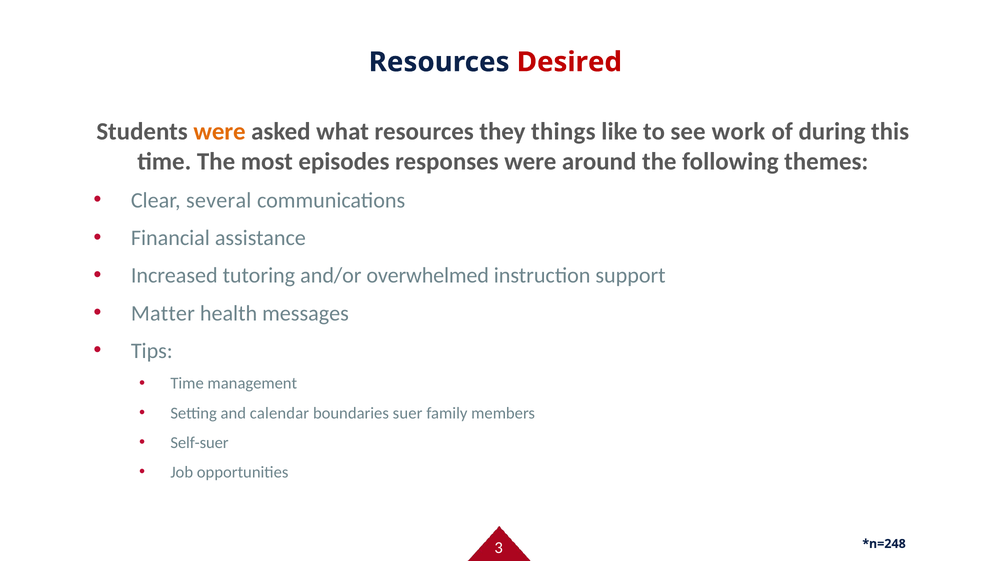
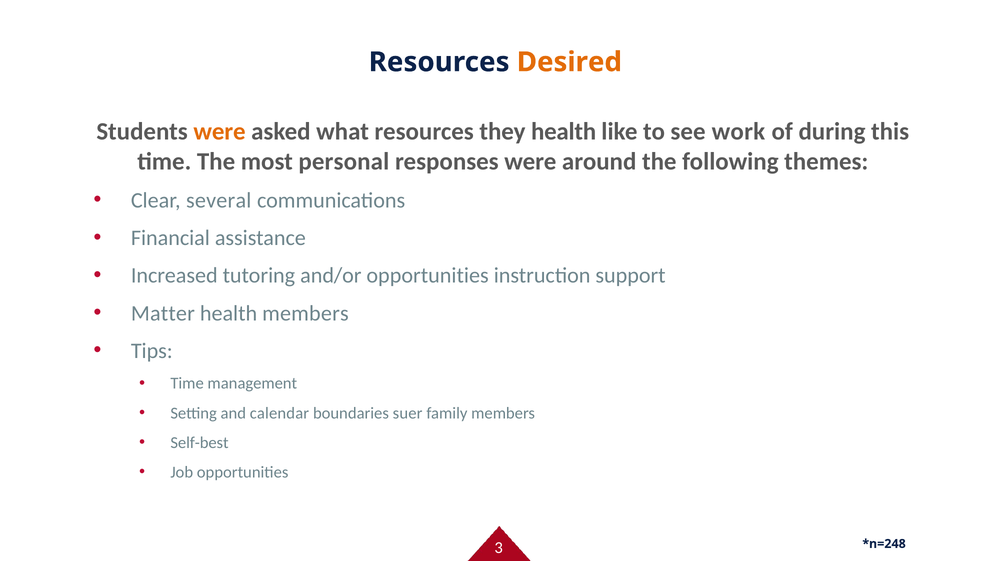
Desired colour: red -> orange
they things: things -> health
episodes: episodes -> personal
and/or overwhelmed: overwhelmed -> opportunities
health messages: messages -> members
Self-suer: Self-suer -> Self-best
